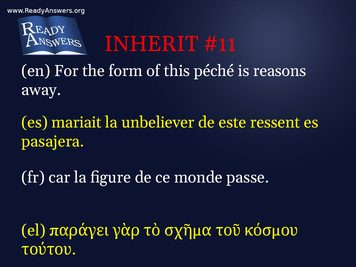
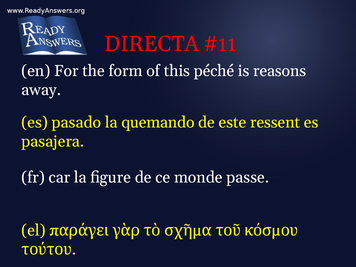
INHERIT: INHERIT -> DIRECTA
mariait: mariait -> pasado
unbeliever: unbeliever -> quemando
